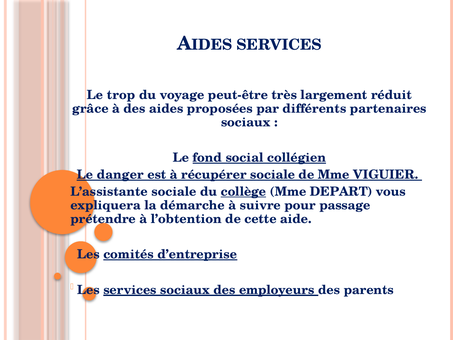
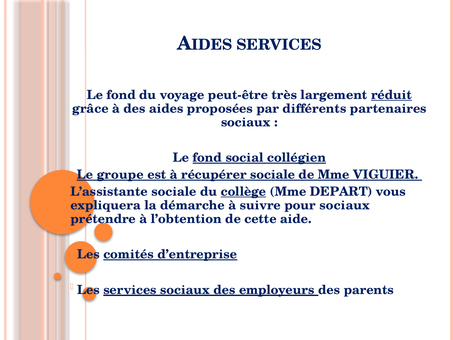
trop at (121, 95): trop -> fond
réduit underline: none -> present
danger: danger -> groupe
pour passage: passage -> sociaux
